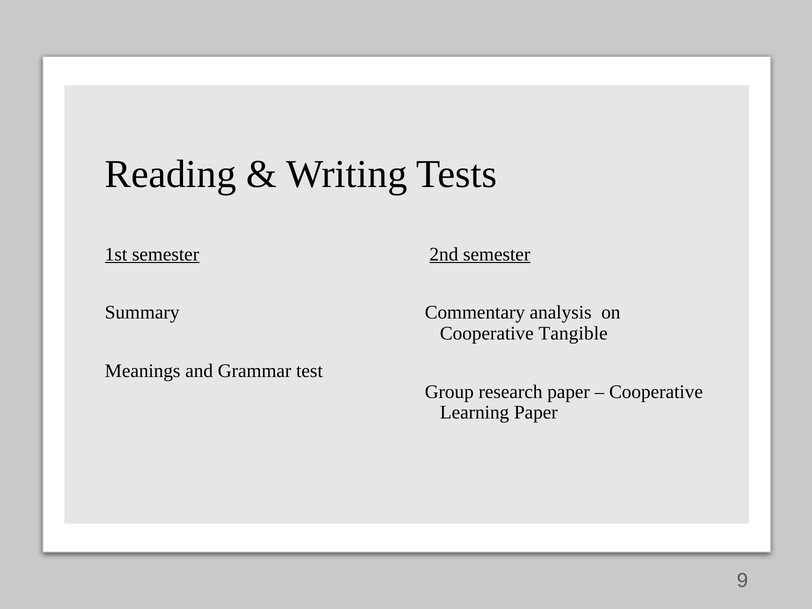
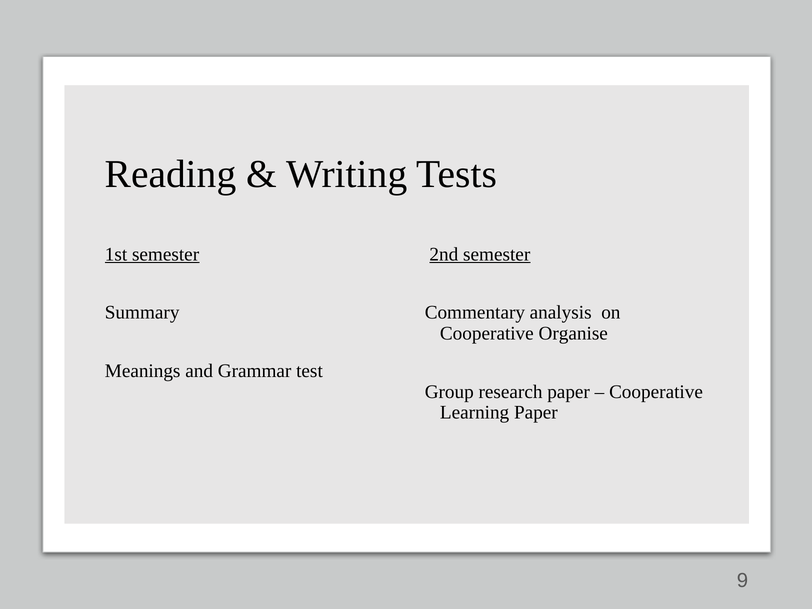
Tangible: Tangible -> Organise
